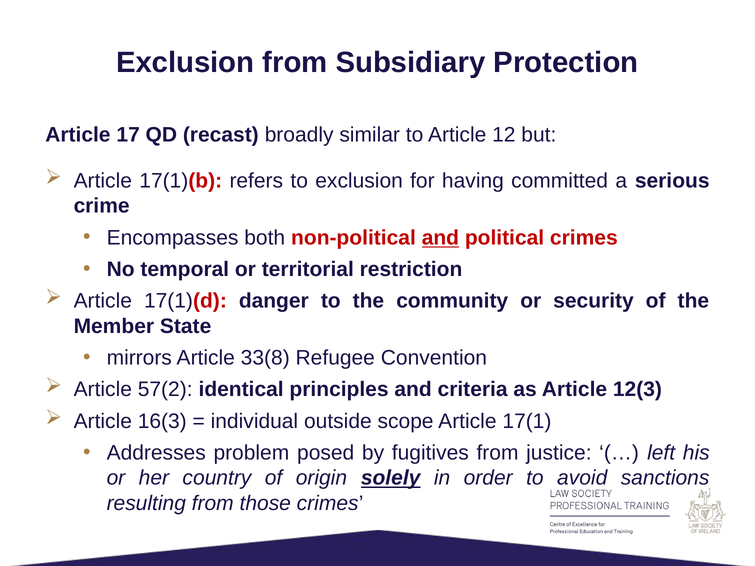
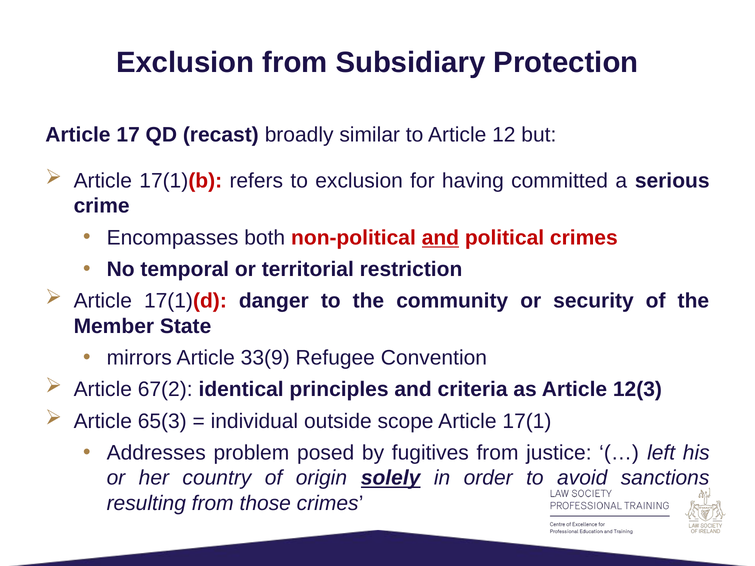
33(8: 33(8 -> 33(9
57(2: 57(2 -> 67(2
16(3: 16(3 -> 65(3
